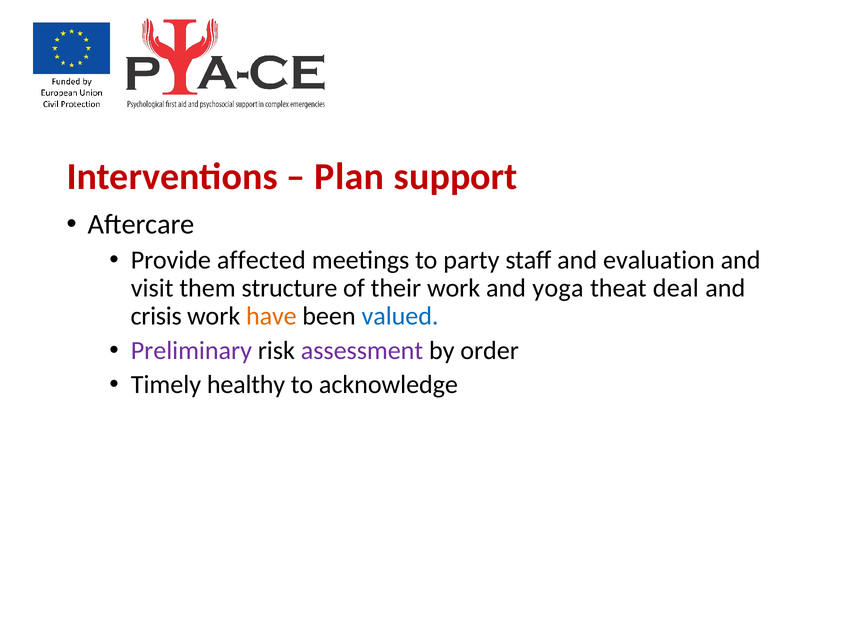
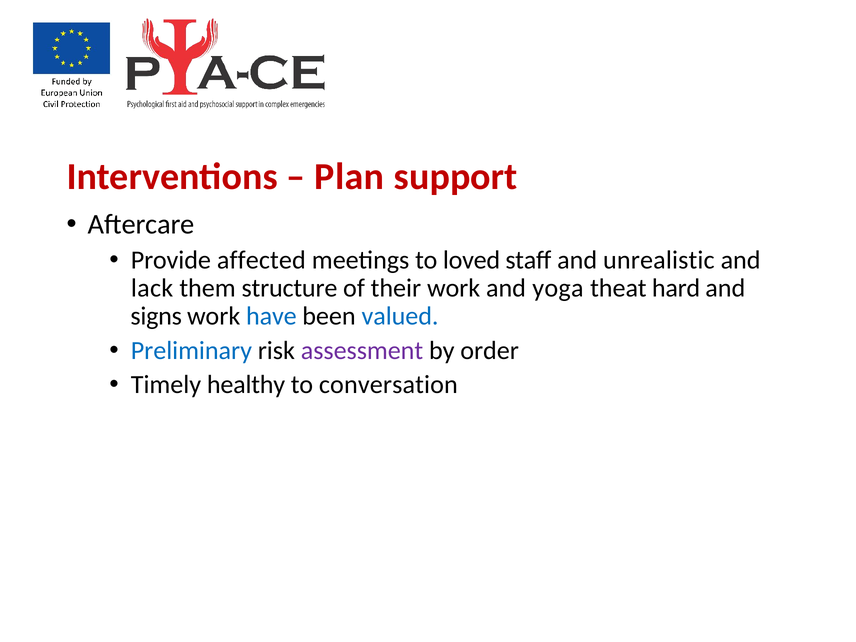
party: party -> loved
evaluation: evaluation -> unrealistic
visit: visit -> lack
deal: deal -> hard
crisis: crisis -> signs
have colour: orange -> blue
Preliminary colour: purple -> blue
acknowledge: acknowledge -> conversation
